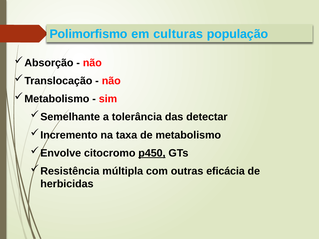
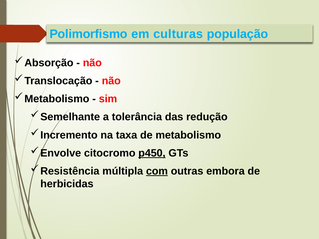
detectar: detectar -> redução
com underline: none -> present
eficácia: eficácia -> embora
